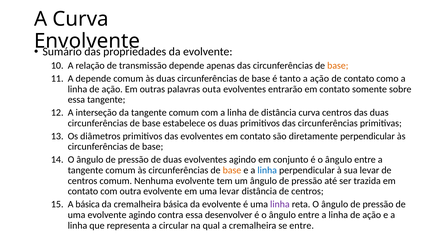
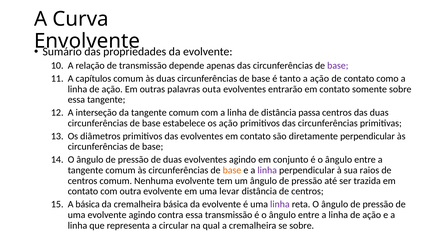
base at (338, 66) colour: orange -> purple
A depende: depende -> capítulos
distância curva: curva -> passa
os duas: duas -> ação
linha at (267, 170) colour: blue -> purple
sua levar: levar -> raios
essa desenvolver: desenvolver -> transmissão
se entre: entre -> sobre
